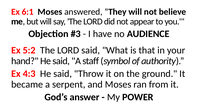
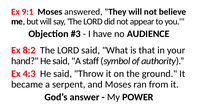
6:1: 6:1 -> 9:1
5:2: 5:2 -> 8:2
